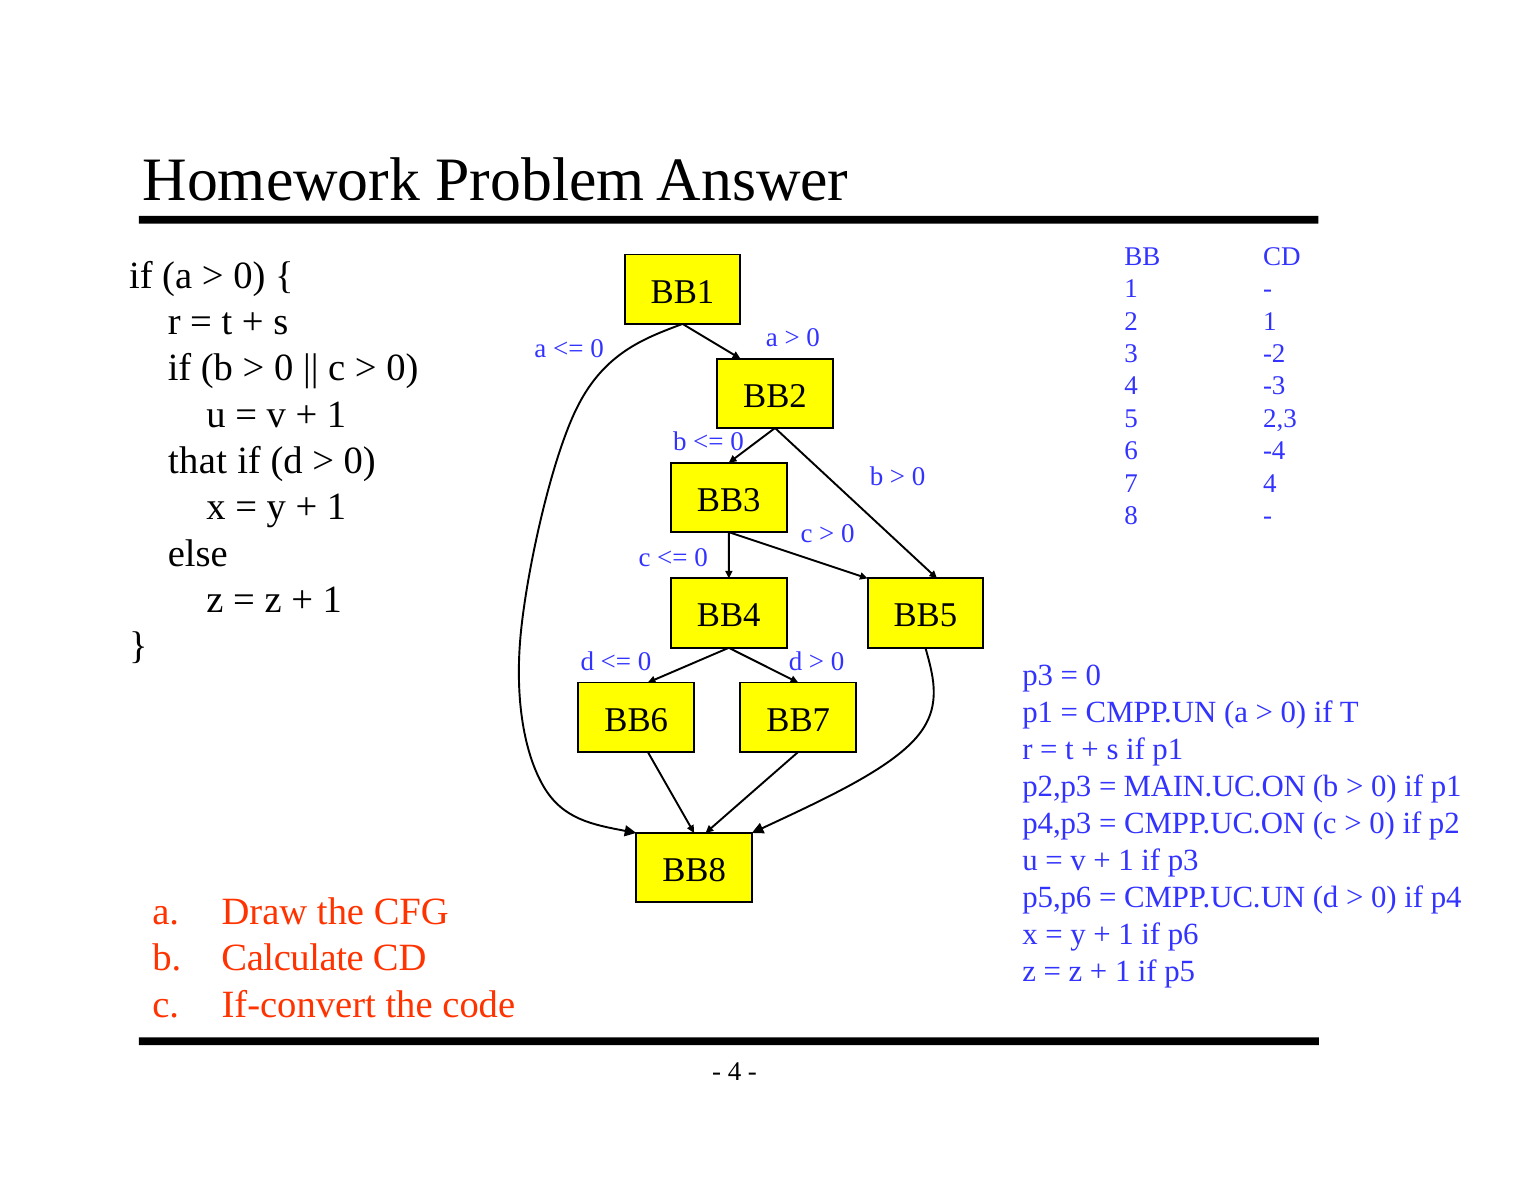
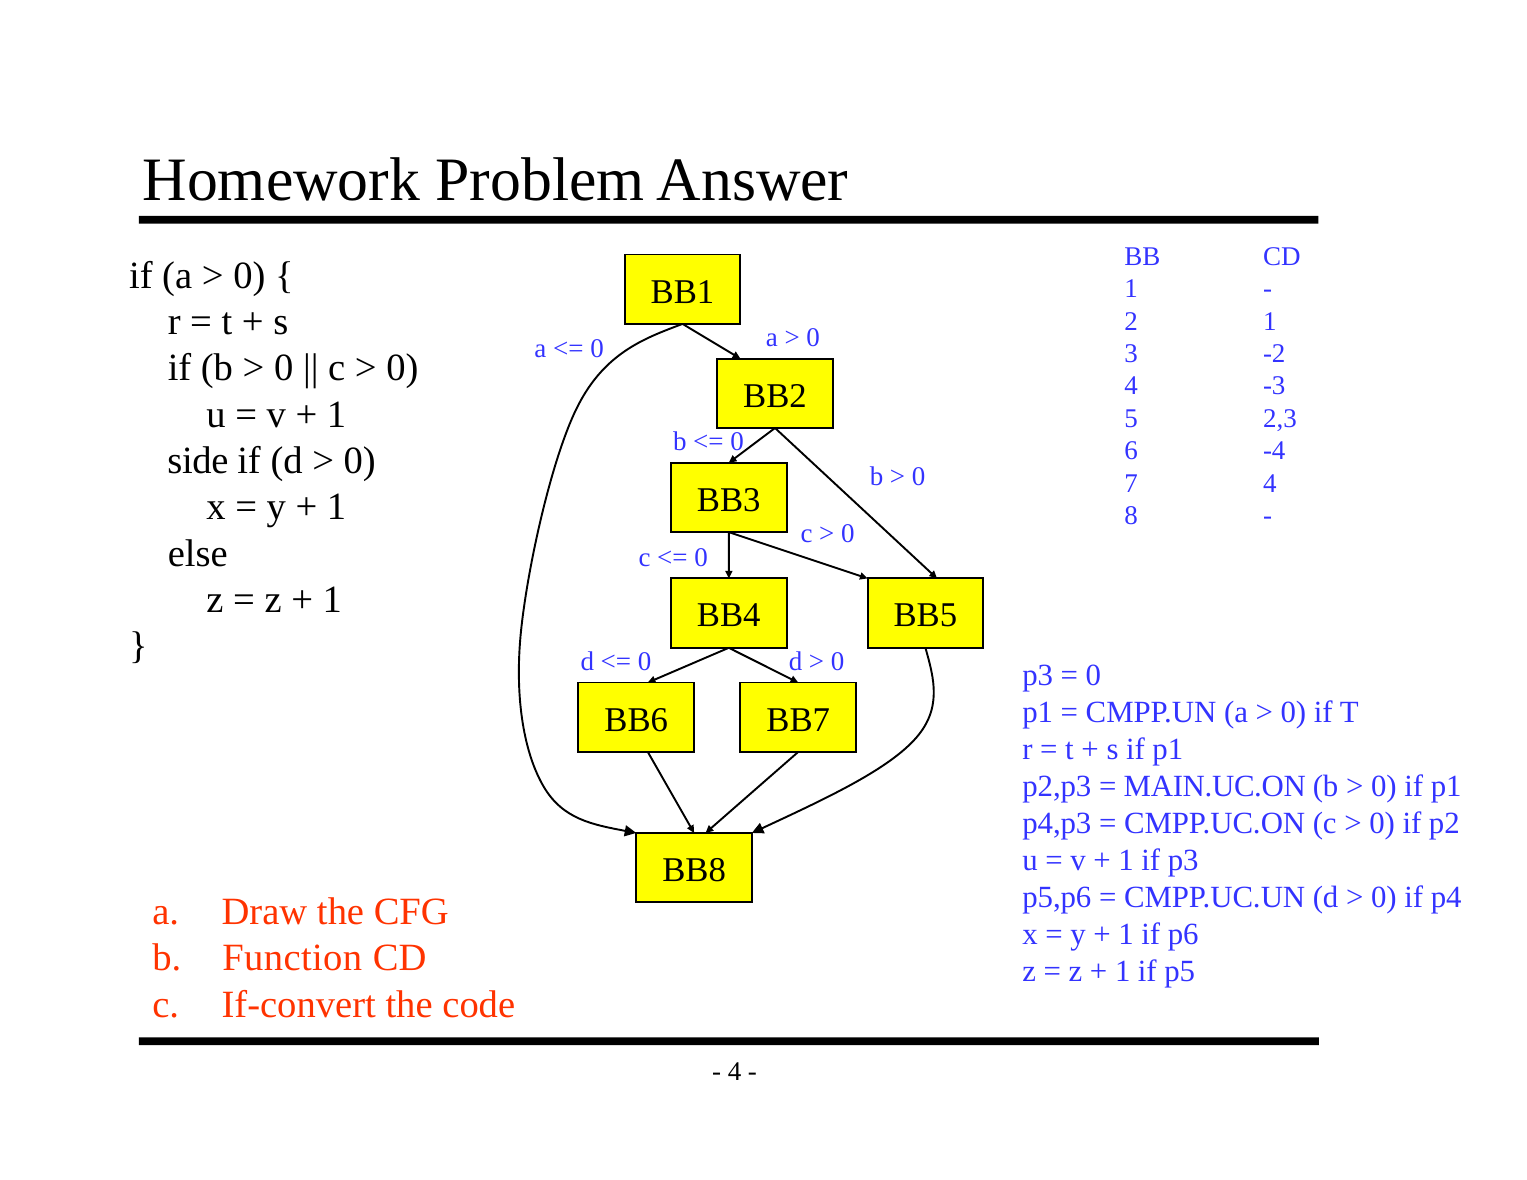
that: that -> side
Calculate: Calculate -> Function
